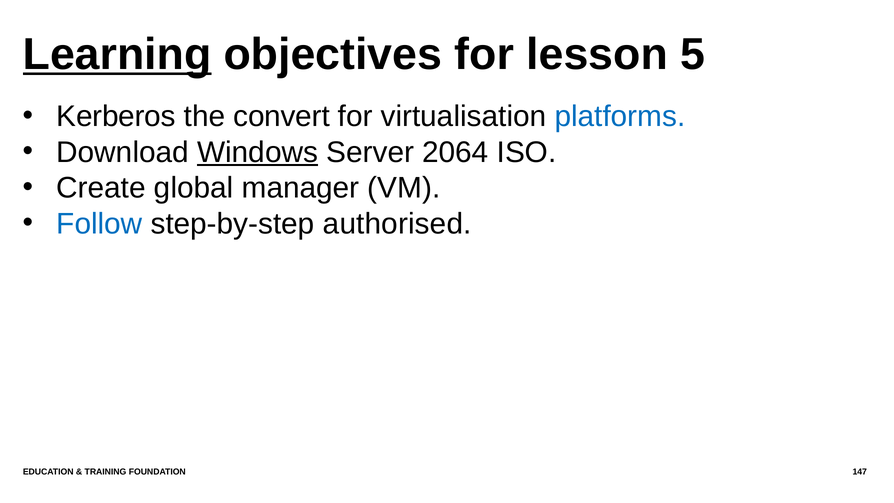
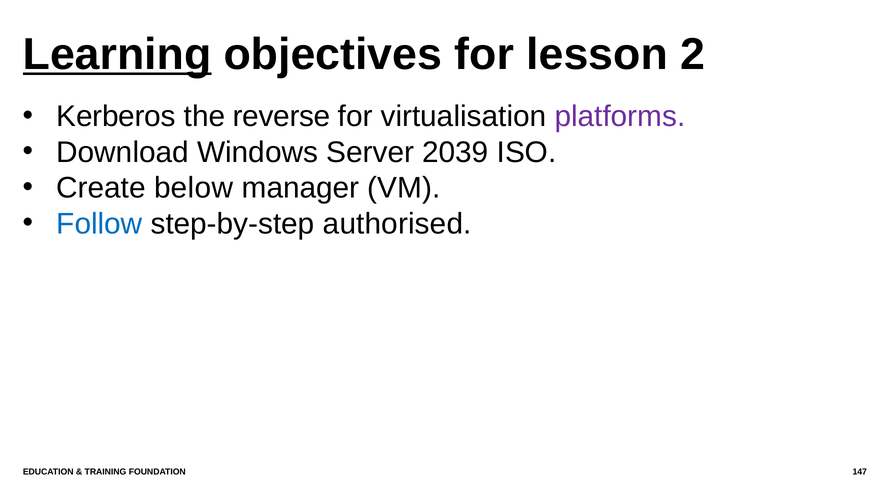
5: 5 -> 2
convert: convert -> reverse
platforms colour: blue -> purple
Windows underline: present -> none
2064: 2064 -> 2039
global: global -> below
